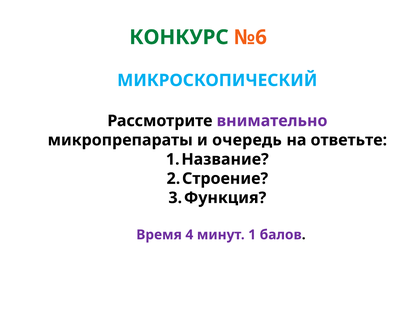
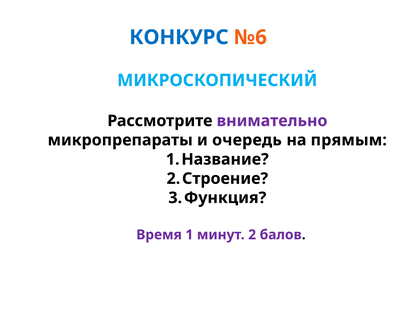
КОНКУРС colour: green -> blue
ответьте: ответьте -> прямым
4: 4 -> 1
1: 1 -> 2
